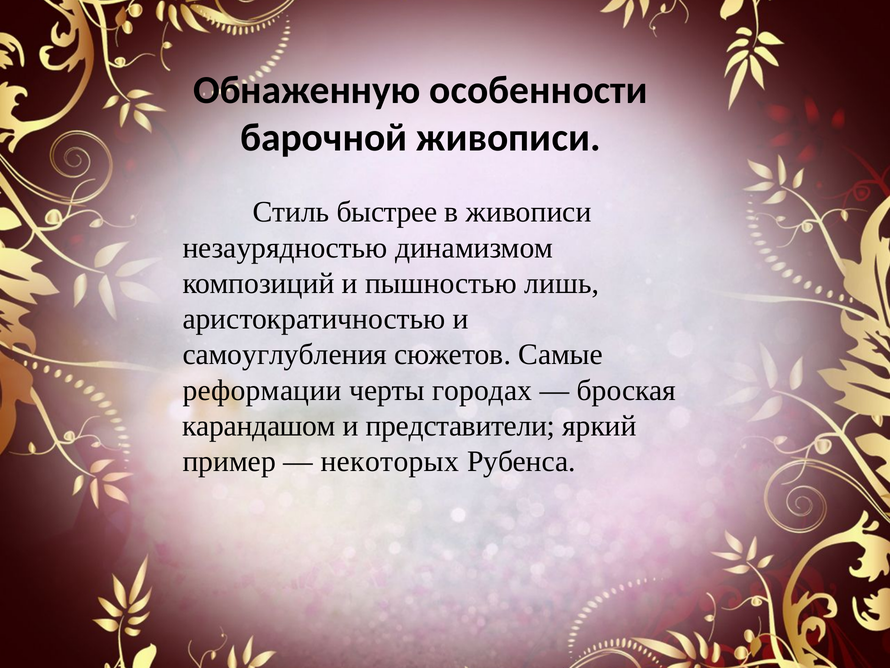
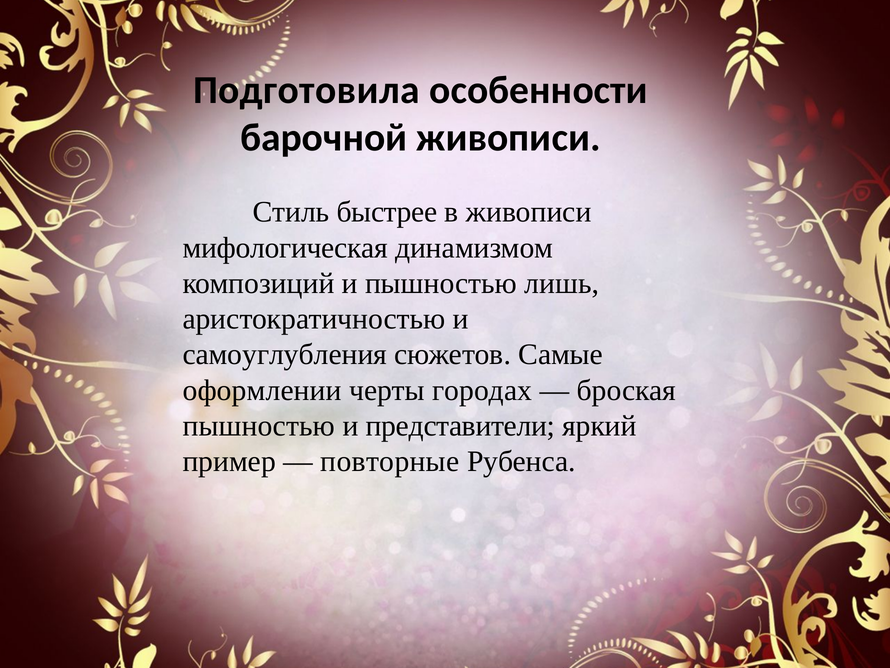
Обнаженную: Обнаженную -> Подготовила
незаурядностью: незаурядностью -> мифологическая
реформации: реформации -> оформлении
карандашом at (259, 426): карандашом -> пышностью
некоторых: некоторых -> повторные
